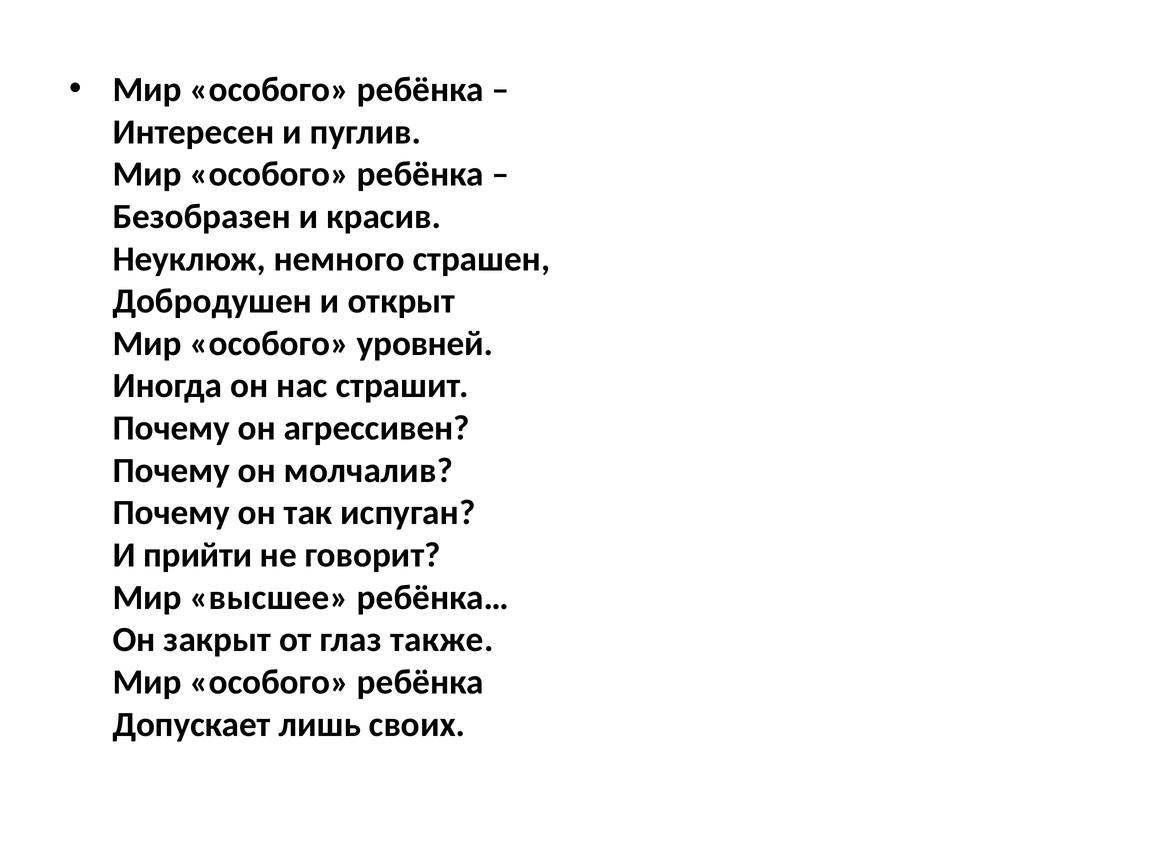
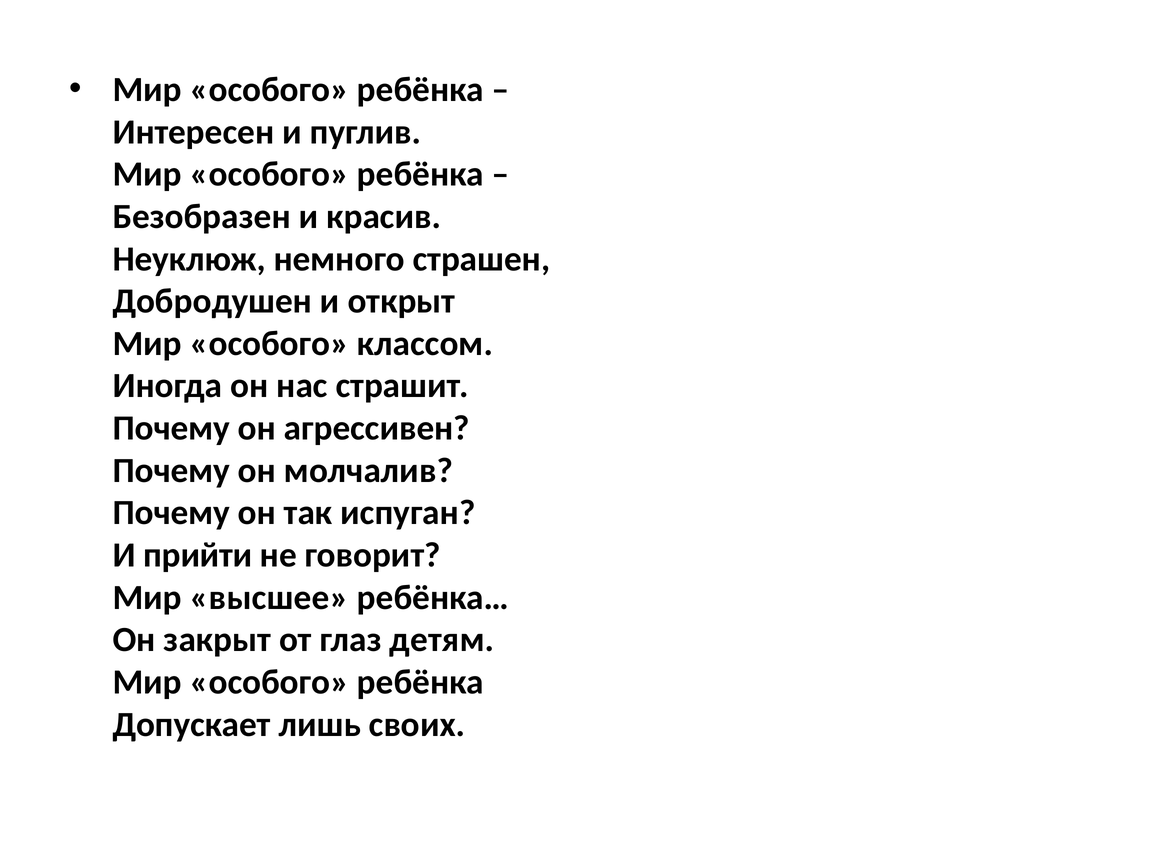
уровней: уровней -> классом
также: также -> детям
